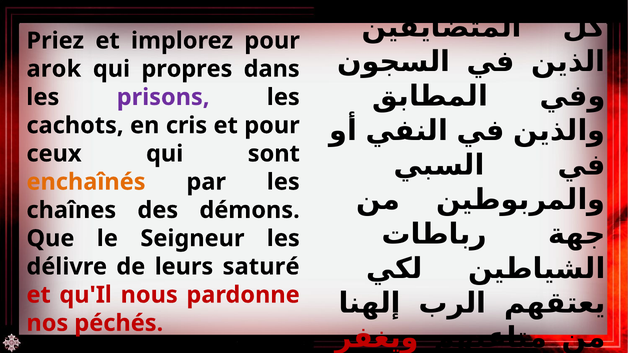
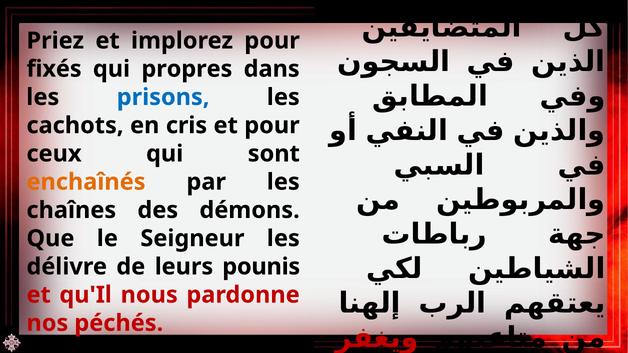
arok: arok -> fixés
prisons colour: purple -> blue
saturé: saturé -> pounis
